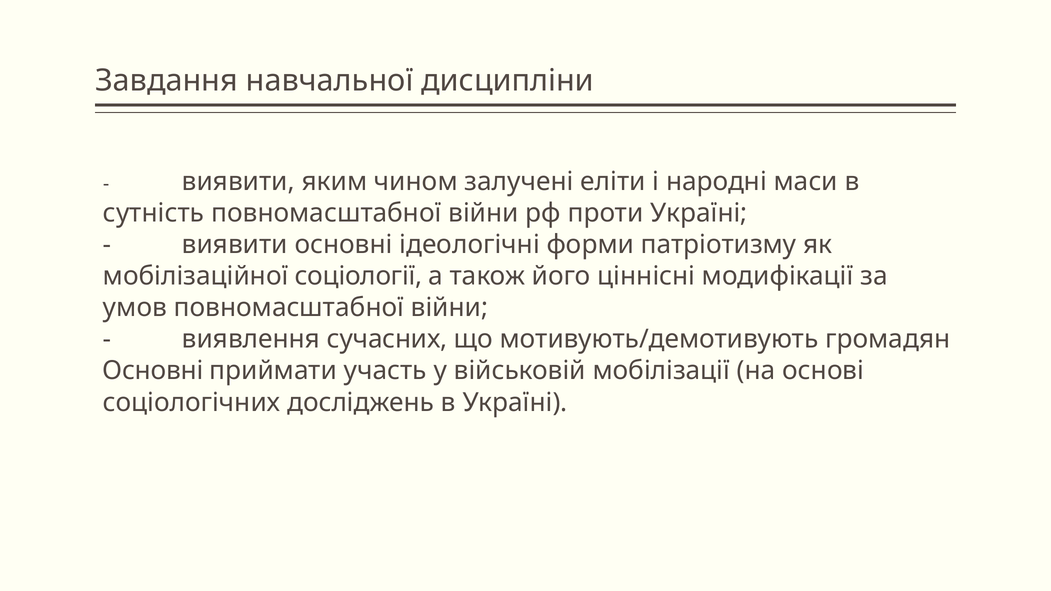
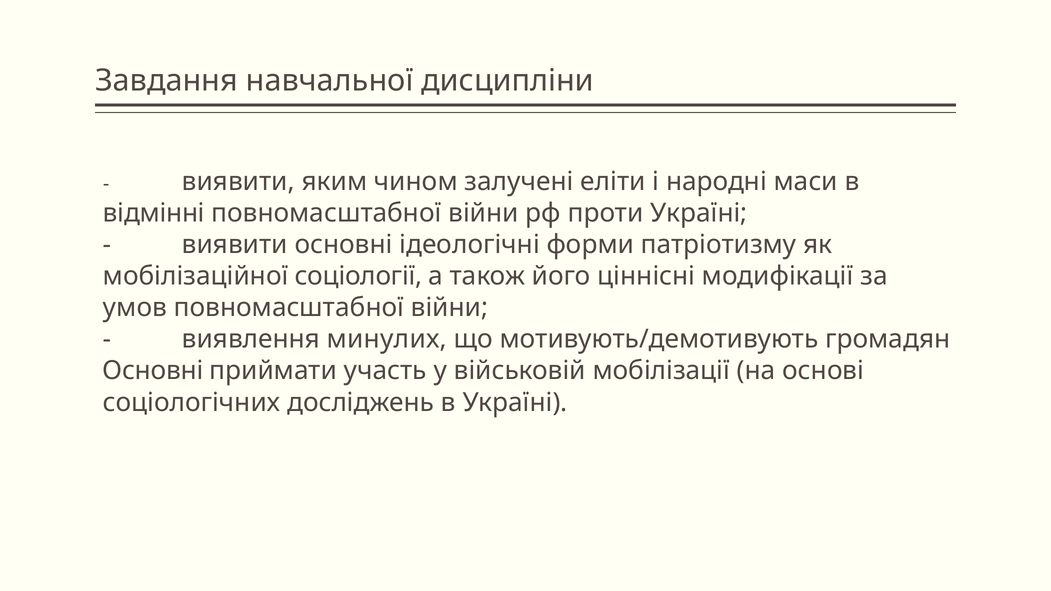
сутність: сутність -> відмінні
сучасних: сучасних -> минулих
